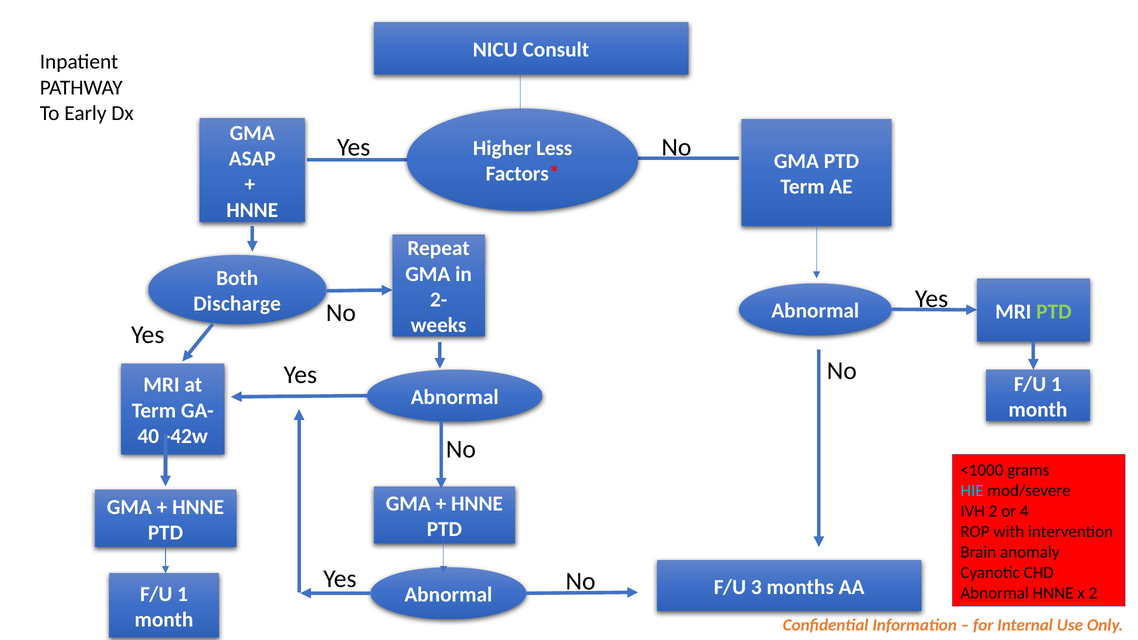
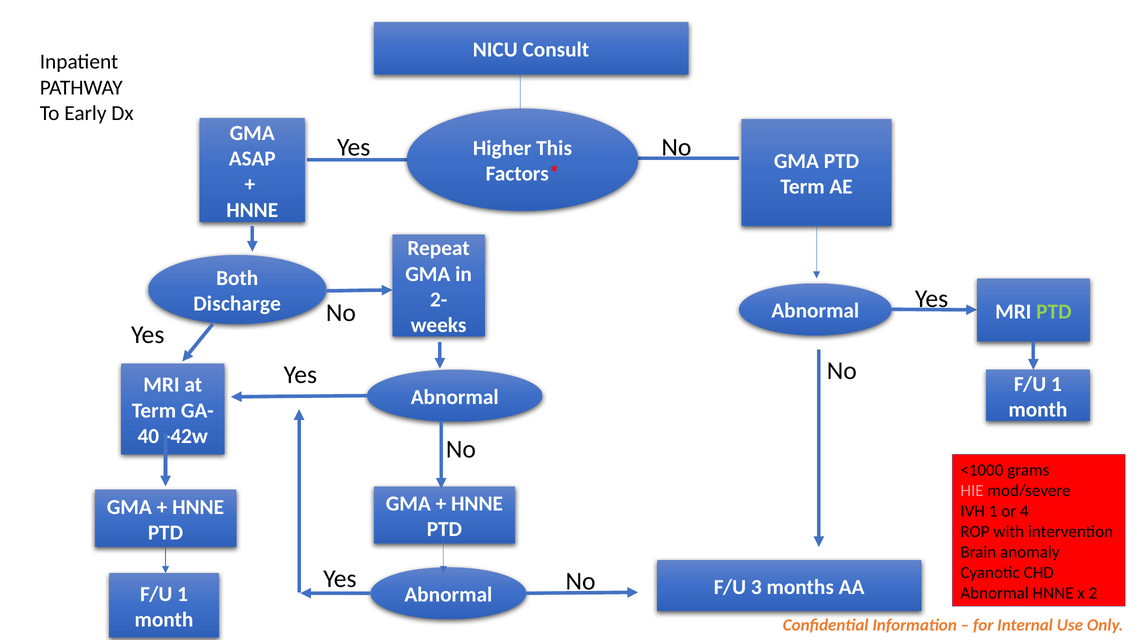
Less: Less -> This
HIE colour: light blue -> pink
IVH 2: 2 -> 1
